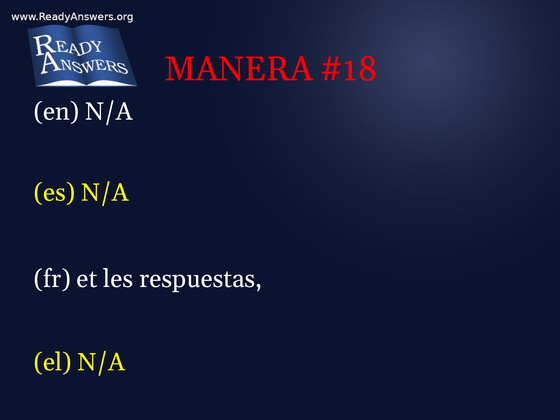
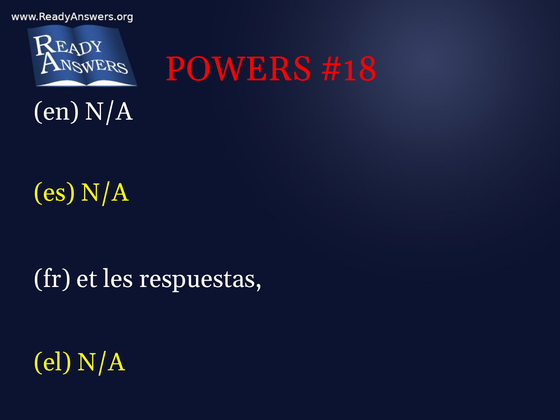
MANERA: MANERA -> POWERS
